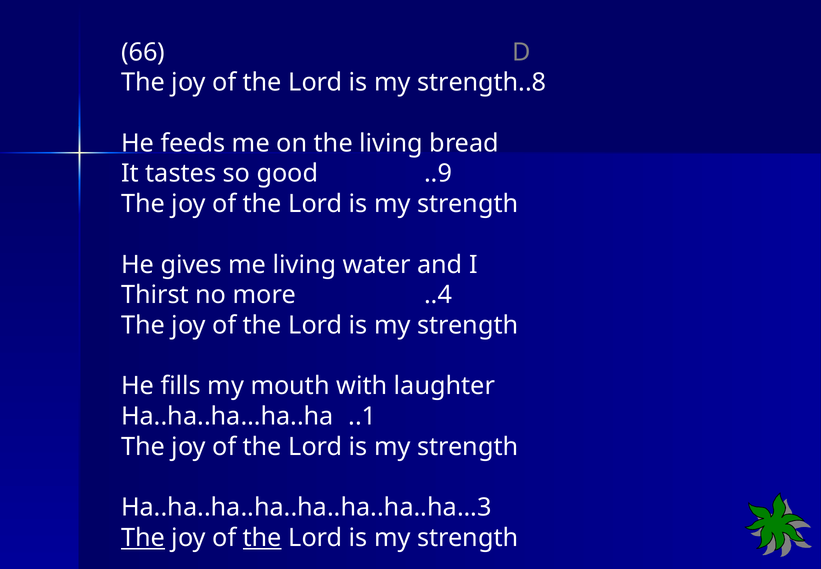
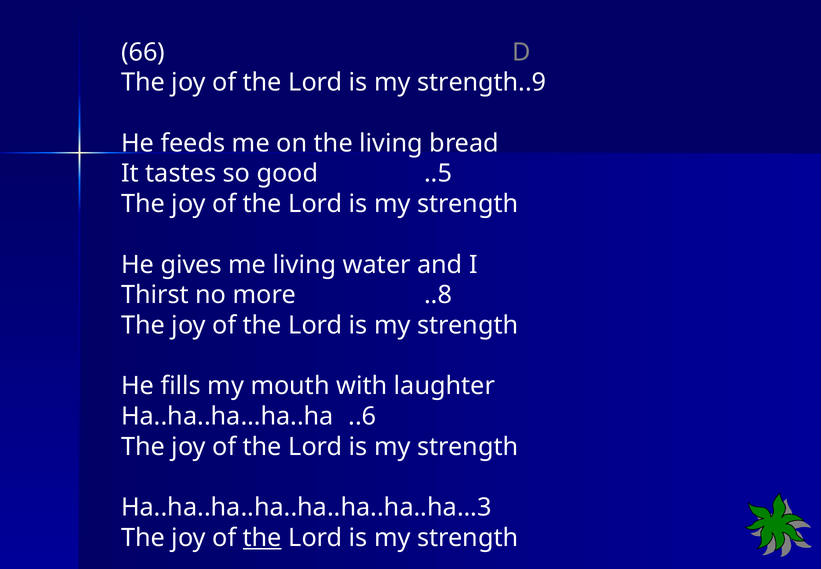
strength..8: strength..8 -> strength..9
..9: ..9 -> ..5
..4: ..4 -> ..8
..1: ..1 -> ..6
The at (143, 537) underline: present -> none
